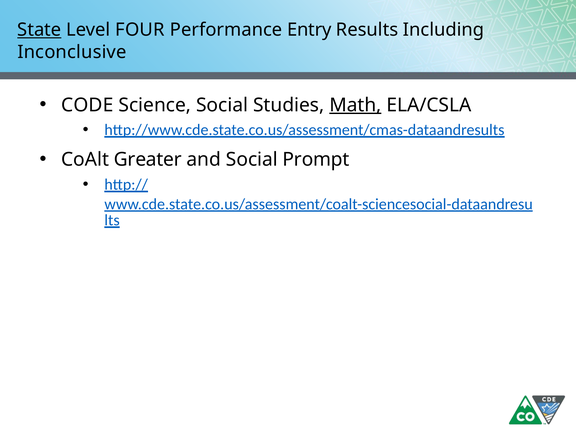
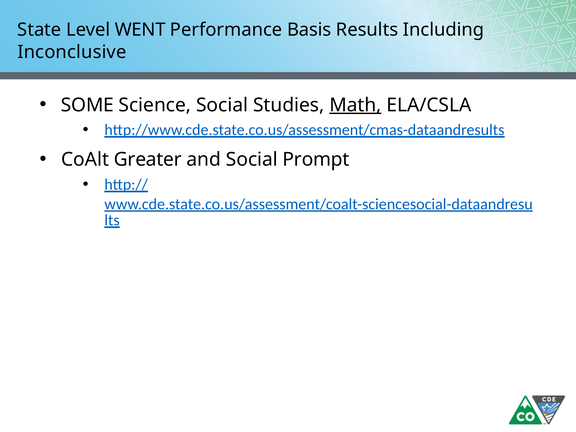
State underline: present -> none
FOUR: FOUR -> WENT
Entry: Entry -> Basis
CODE: CODE -> SOME
